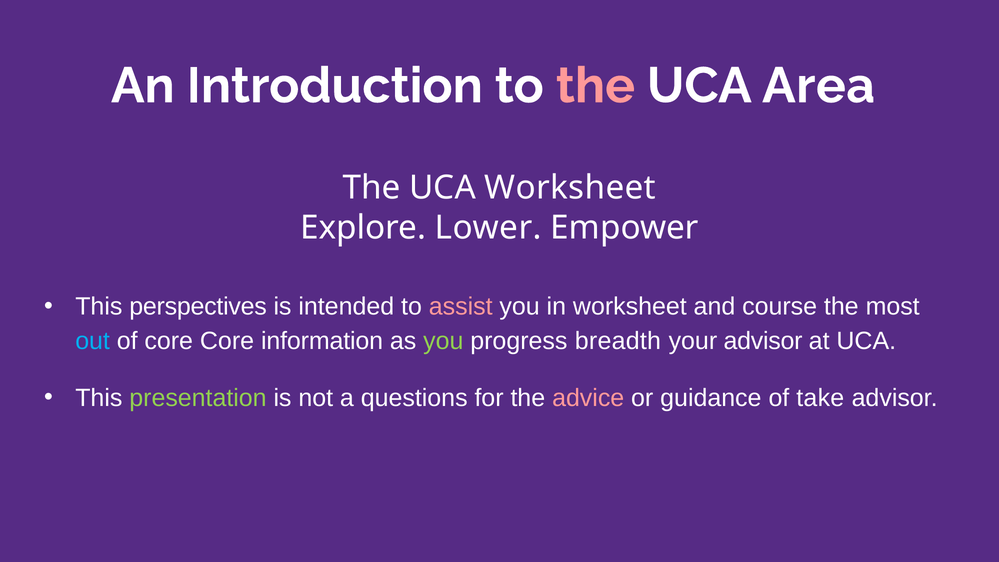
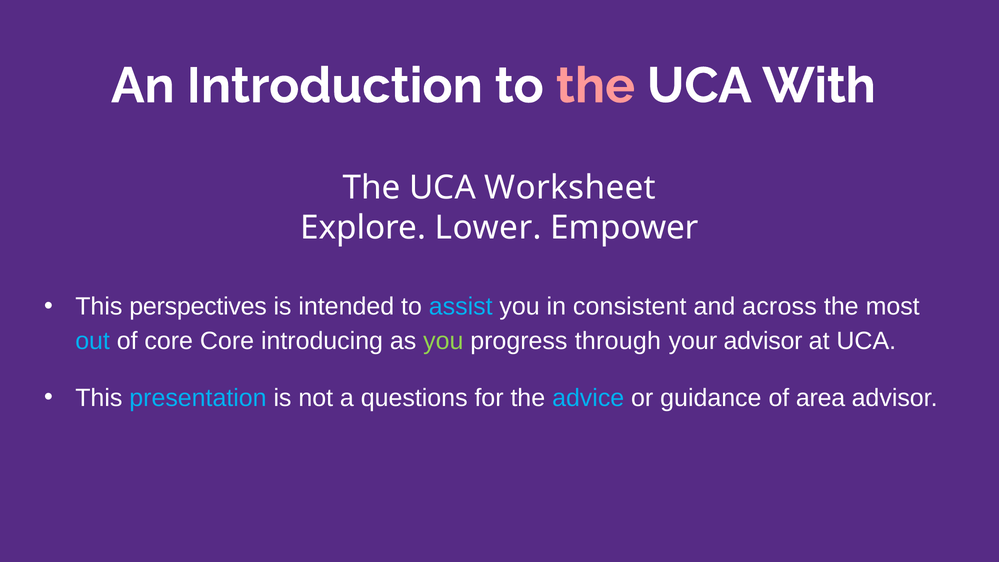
Area: Area -> With
assist colour: pink -> light blue
in worksheet: worksheet -> consistent
course: course -> across
information: information -> introducing
breadth: breadth -> through
presentation colour: light green -> light blue
advice colour: pink -> light blue
take: take -> area
